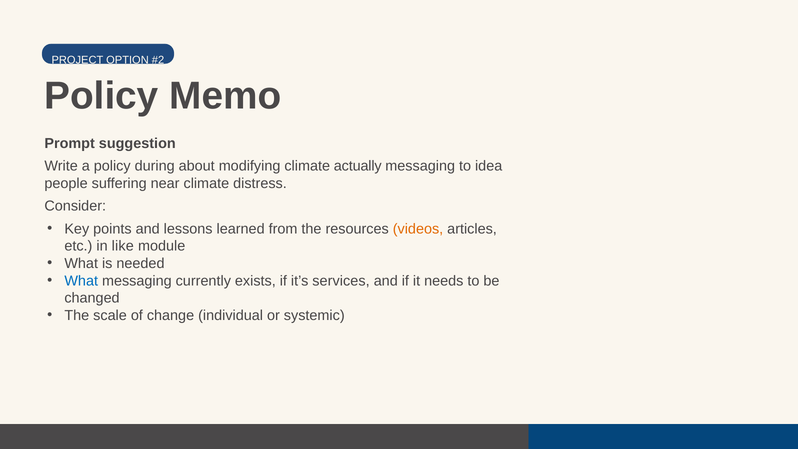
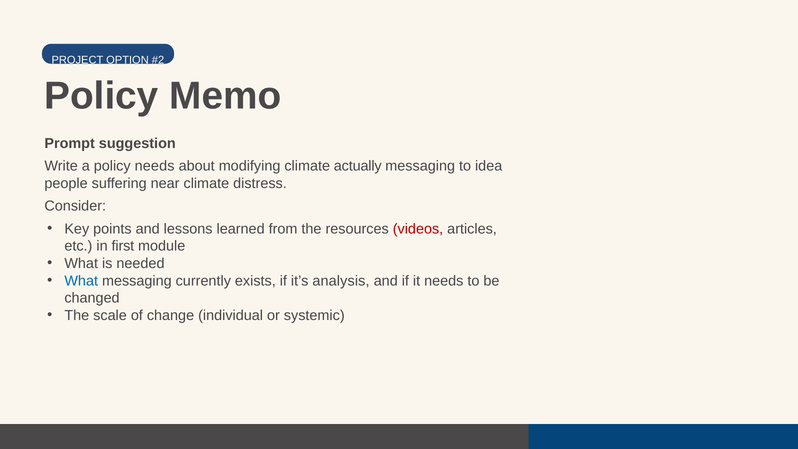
policy during: during -> needs
videos colour: orange -> red
like: like -> first
services: services -> analysis
